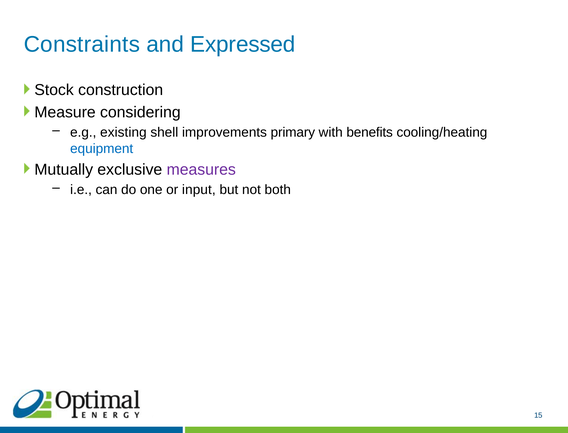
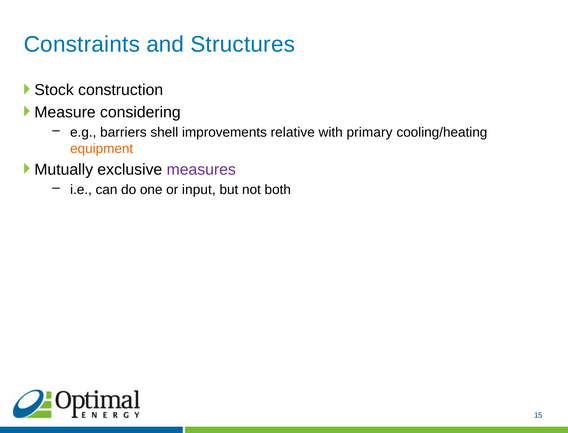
Expressed: Expressed -> Structures
existing: existing -> barriers
primary: primary -> relative
benefits: benefits -> primary
equipment colour: blue -> orange
